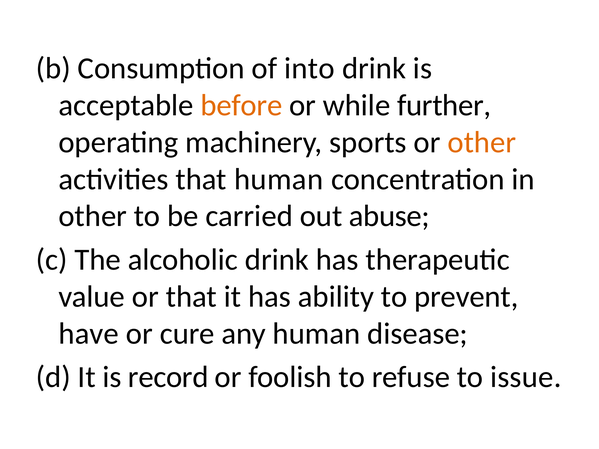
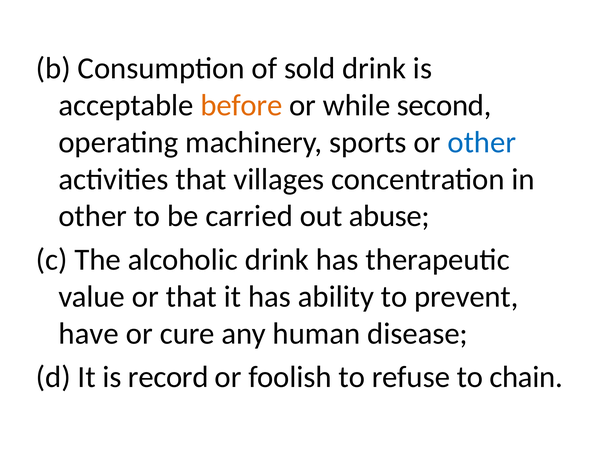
into: into -> sold
further: further -> second
other at (482, 142) colour: orange -> blue
that human: human -> villages
issue: issue -> chain
